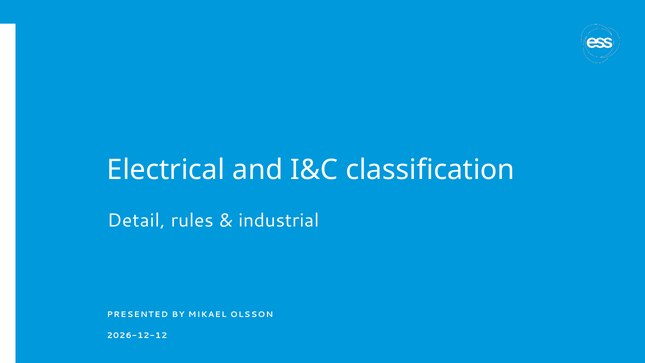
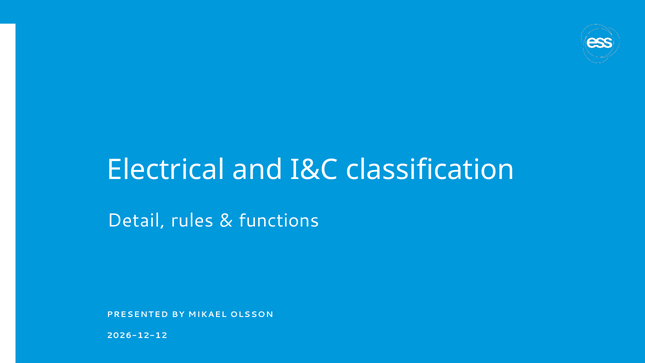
industrial: industrial -> functions
